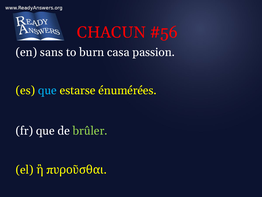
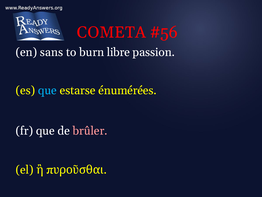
CHACUN: CHACUN -> COMETA
casa: casa -> libre
brûler colour: light green -> pink
